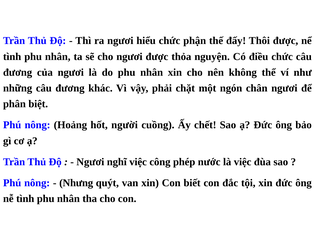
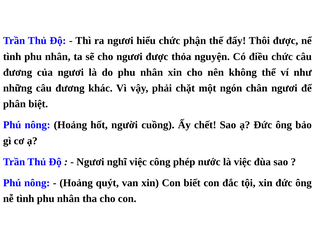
Nhưng at (76, 182): Nhưng -> Hoảng
